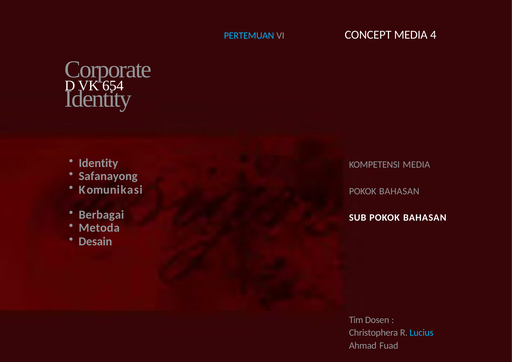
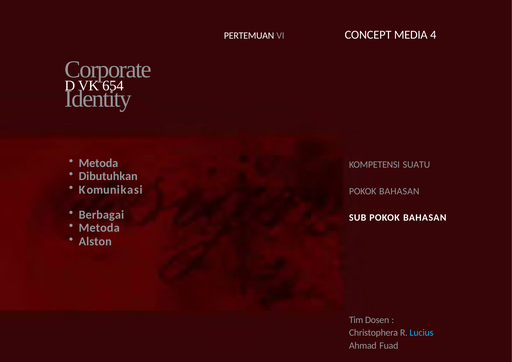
PERTEMUAN colour: light blue -> white
Identity at (98, 163): Identity -> Metoda
KOMPETENSI MEDIA: MEDIA -> SUATU
Safanayong: Safanayong -> Dibutuhkan
Desain: Desain -> Alston
